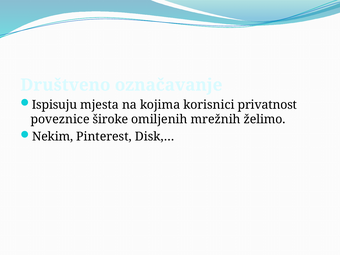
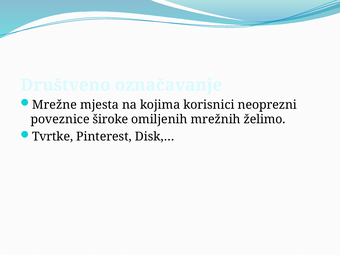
Ispisuju: Ispisuju -> Mrežne
privatnost: privatnost -> neoprezni
Nekim: Nekim -> Tvrtke
